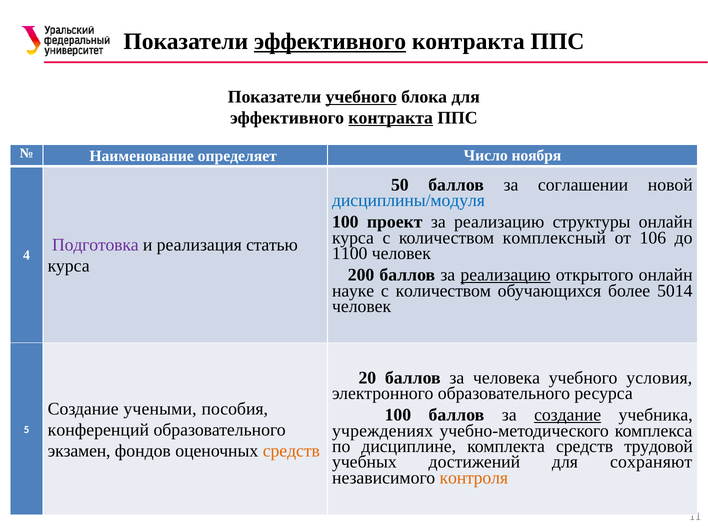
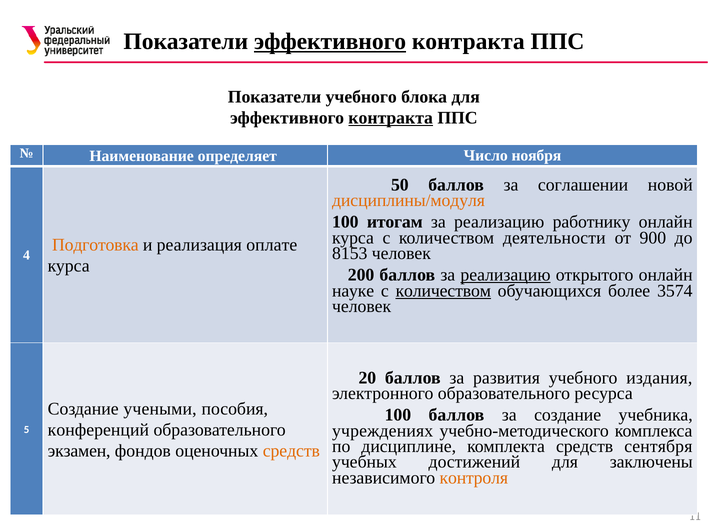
учебного at (361, 97) underline: present -> none
дисциплины/модуля colour: blue -> orange
проект: проект -> итогам
структуры: структуры -> работнику
комплексный: комплексный -> деятельности
106: 106 -> 900
Подготовка colour: purple -> orange
статью: статью -> оплате
1100: 1100 -> 8153
количеством at (443, 291) underline: none -> present
5014: 5014 -> 3574
человека: человека -> развития
условия: условия -> издания
создание at (568, 415) underline: present -> none
трудовой: трудовой -> сентября
сохраняют: сохраняют -> заключены
